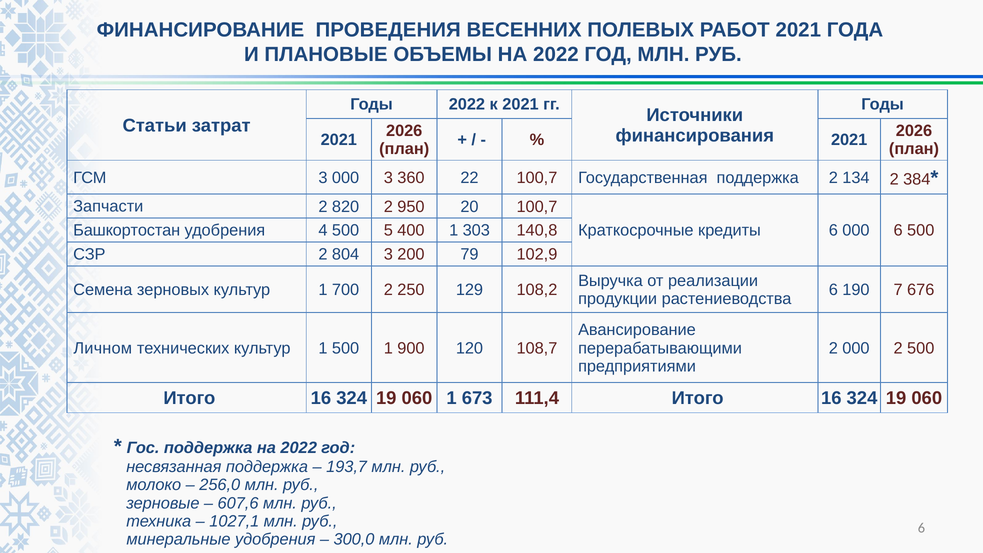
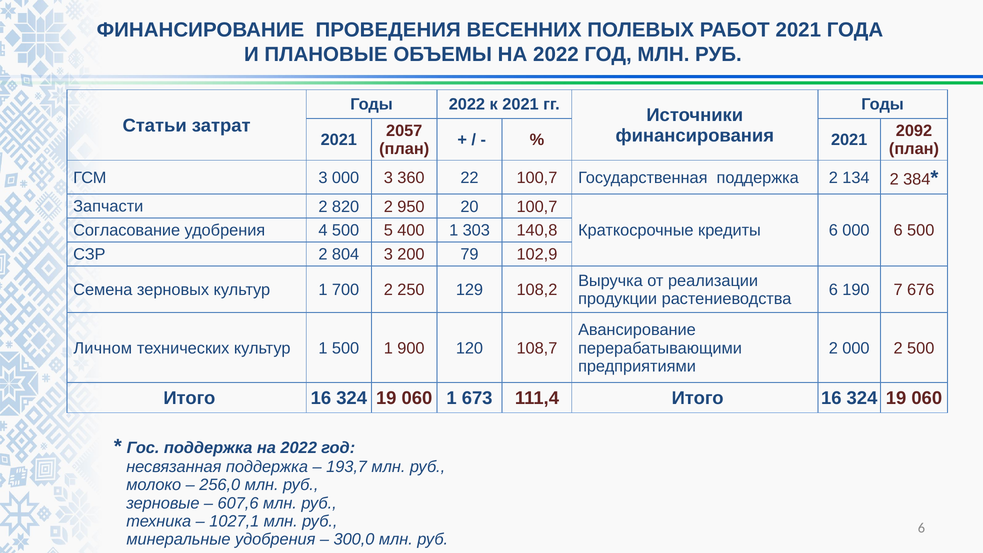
2026 at (404, 131): 2026 -> 2057
2026 at (914, 131): 2026 -> 2092
Башкортостан: Башкортостан -> Согласование
